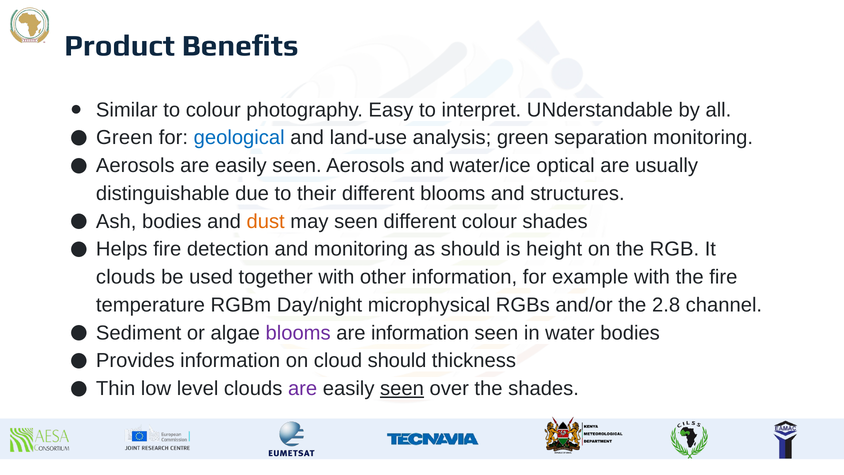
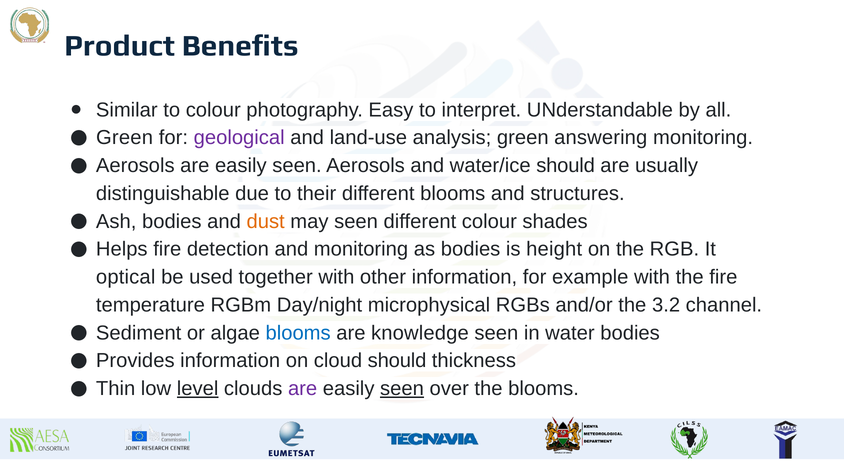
geological colour: blue -> purple
separation: separation -> answering
water/ice optical: optical -> should
as should: should -> bodies
clouds at (126, 277): clouds -> optical
2.8: 2.8 -> 3.2
blooms at (298, 333) colour: purple -> blue
are information: information -> knowledge
level underline: none -> present
the shades: shades -> blooms
